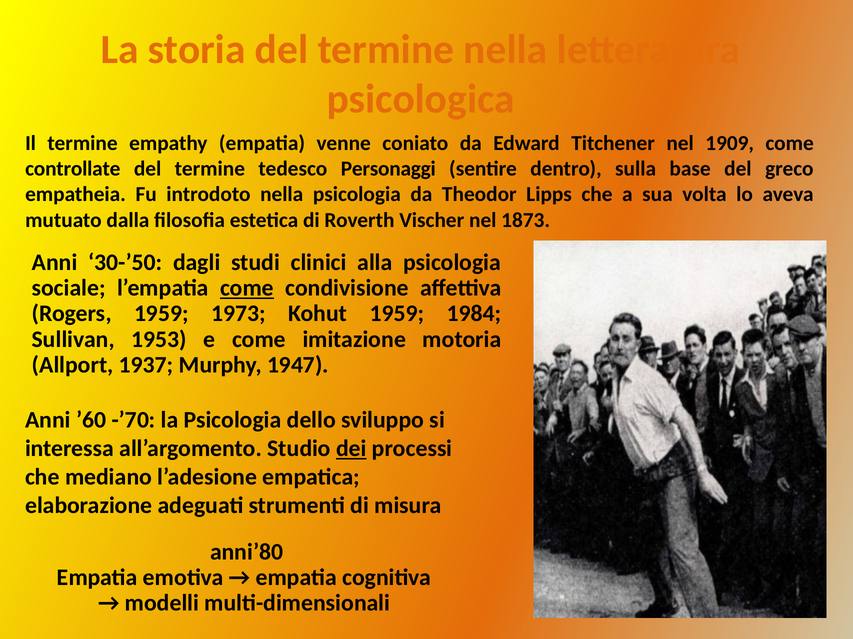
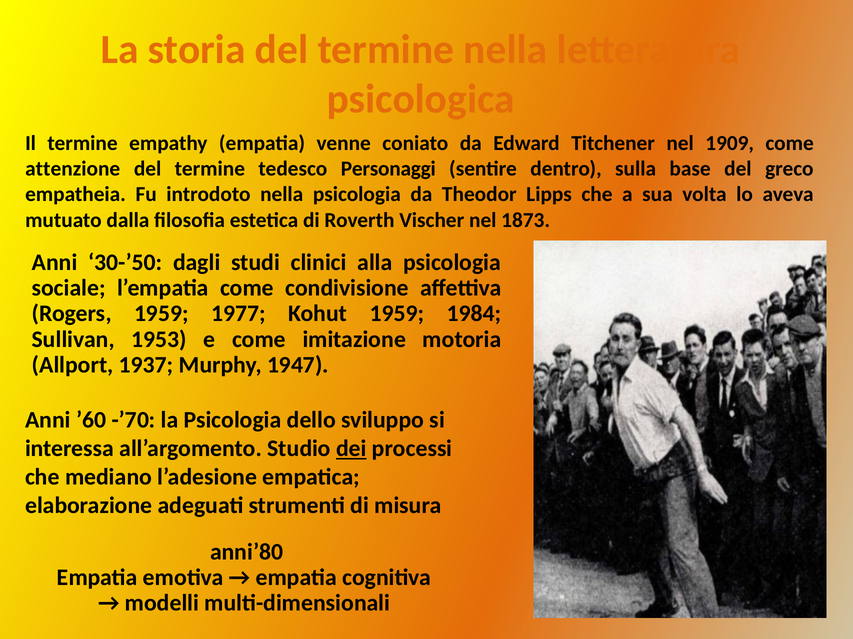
controllate: controllate -> attenzione
come at (247, 288) underline: present -> none
1973: 1973 -> 1977
